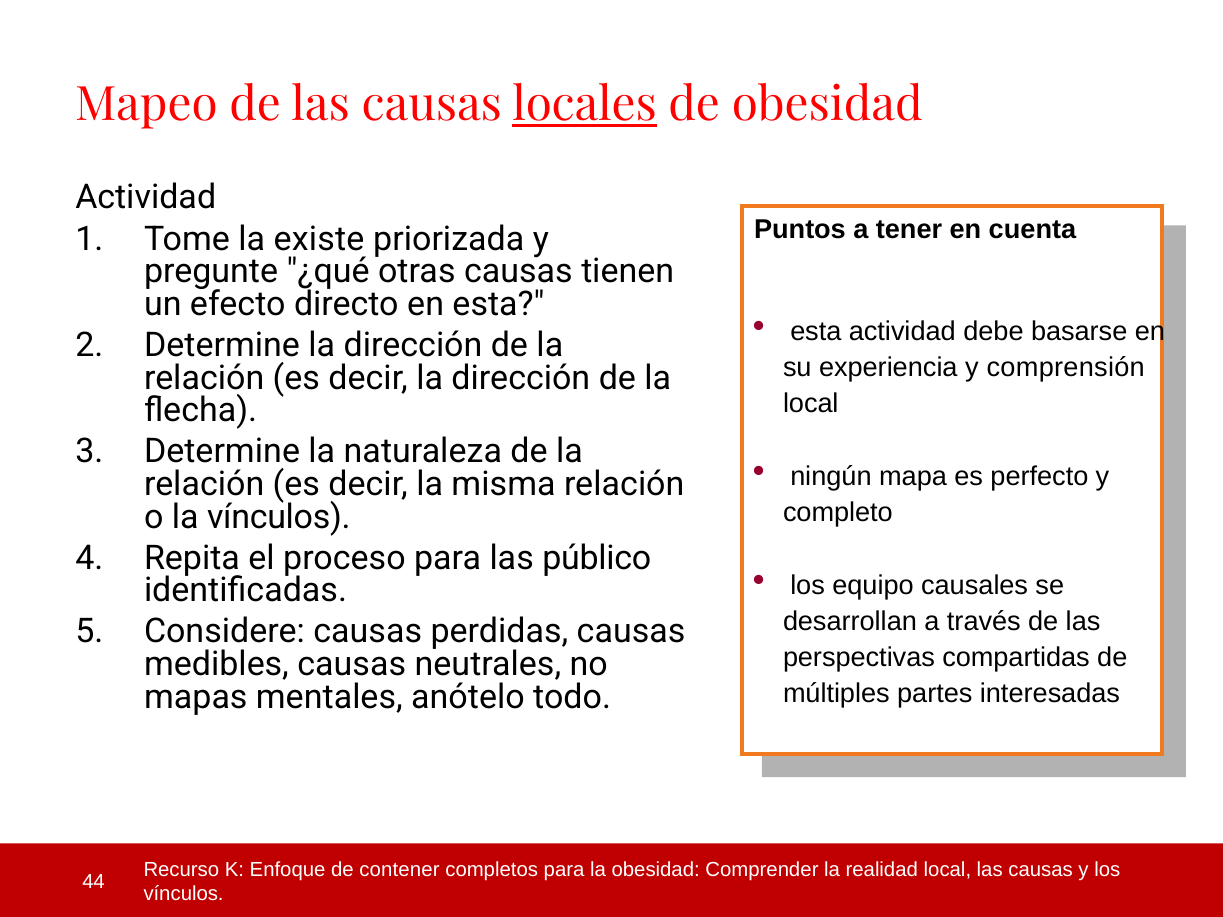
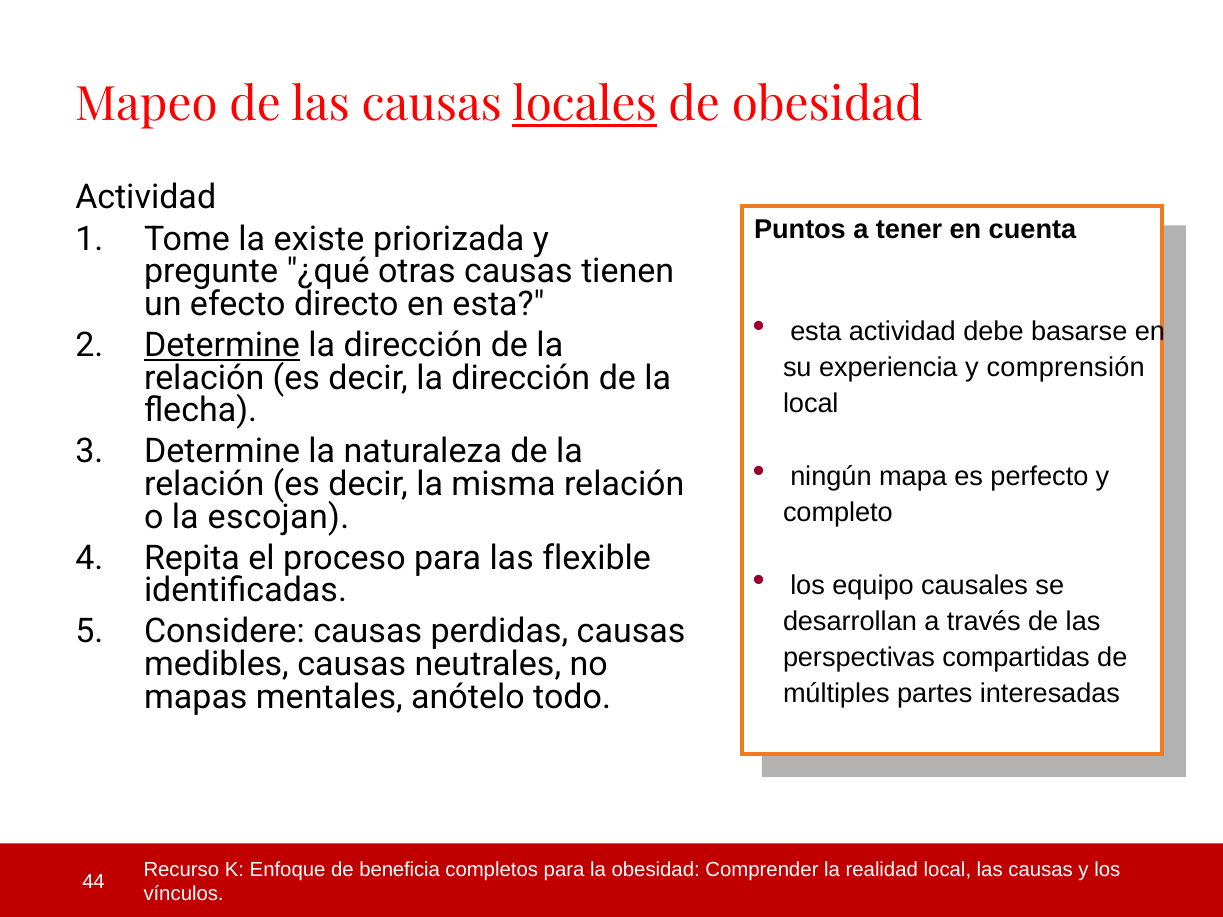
Determine at (222, 345) underline: none -> present
la vínculos: vínculos -> escojan
público: público -> flexible
contener: contener -> beneficia
